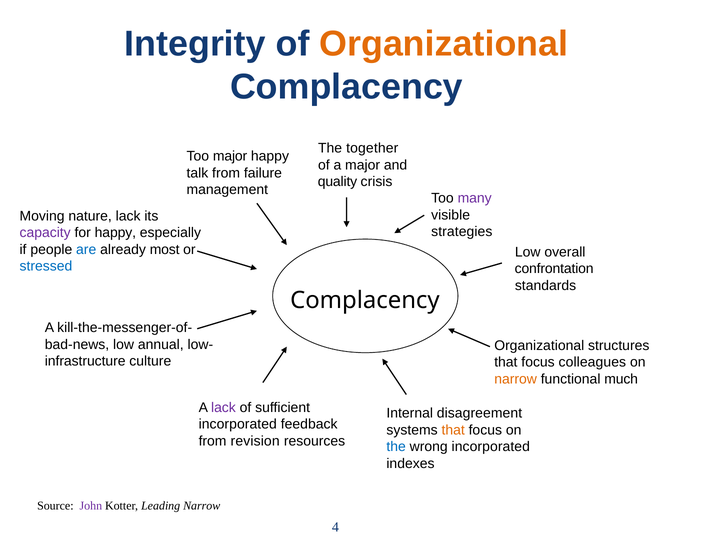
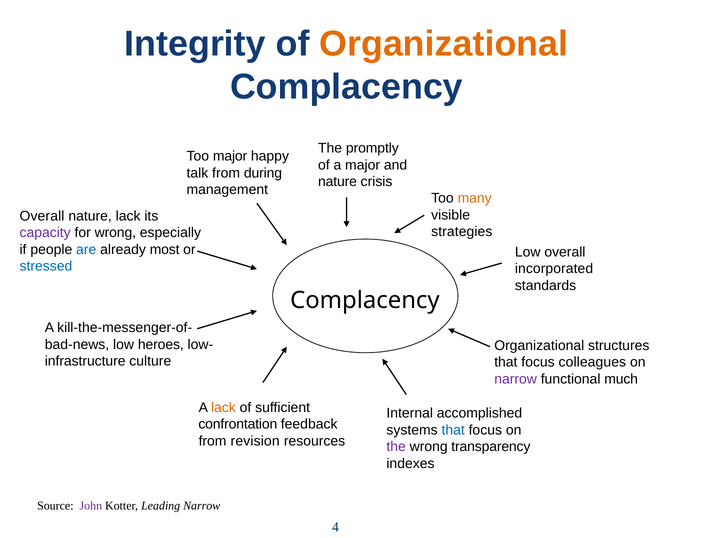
together: together -> promptly
failure: failure -> during
quality at (337, 182): quality -> nature
many colour: purple -> orange
Moving at (42, 216): Moving -> Overall
for happy: happy -> wrong
confrontation: confrontation -> incorporated
annual: annual -> heroes
narrow at (516, 379) colour: orange -> purple
lack at (223, 407) colour: purple -> orange
disagreement: disagreement -> accomplished
incorporated at (238, 424): incorporated -> confrontation
that at (453, 430) colour: orange -> blue
the at (396, 447) colour: blue -> purple
wrong incorporated: incorporated -> transparency
